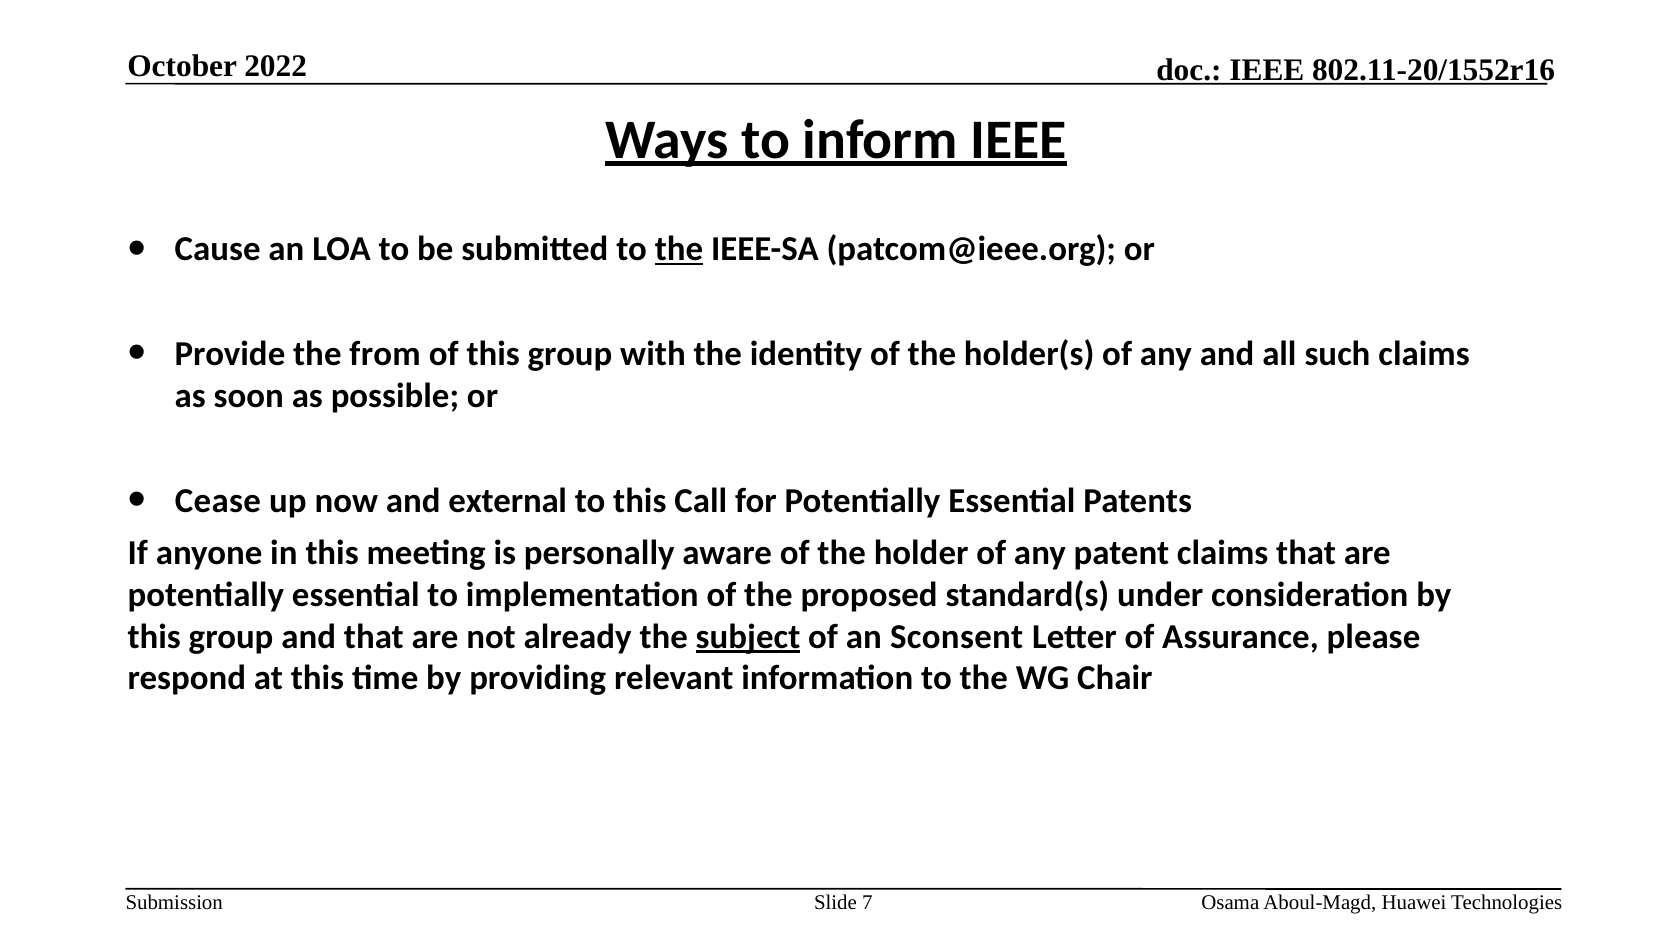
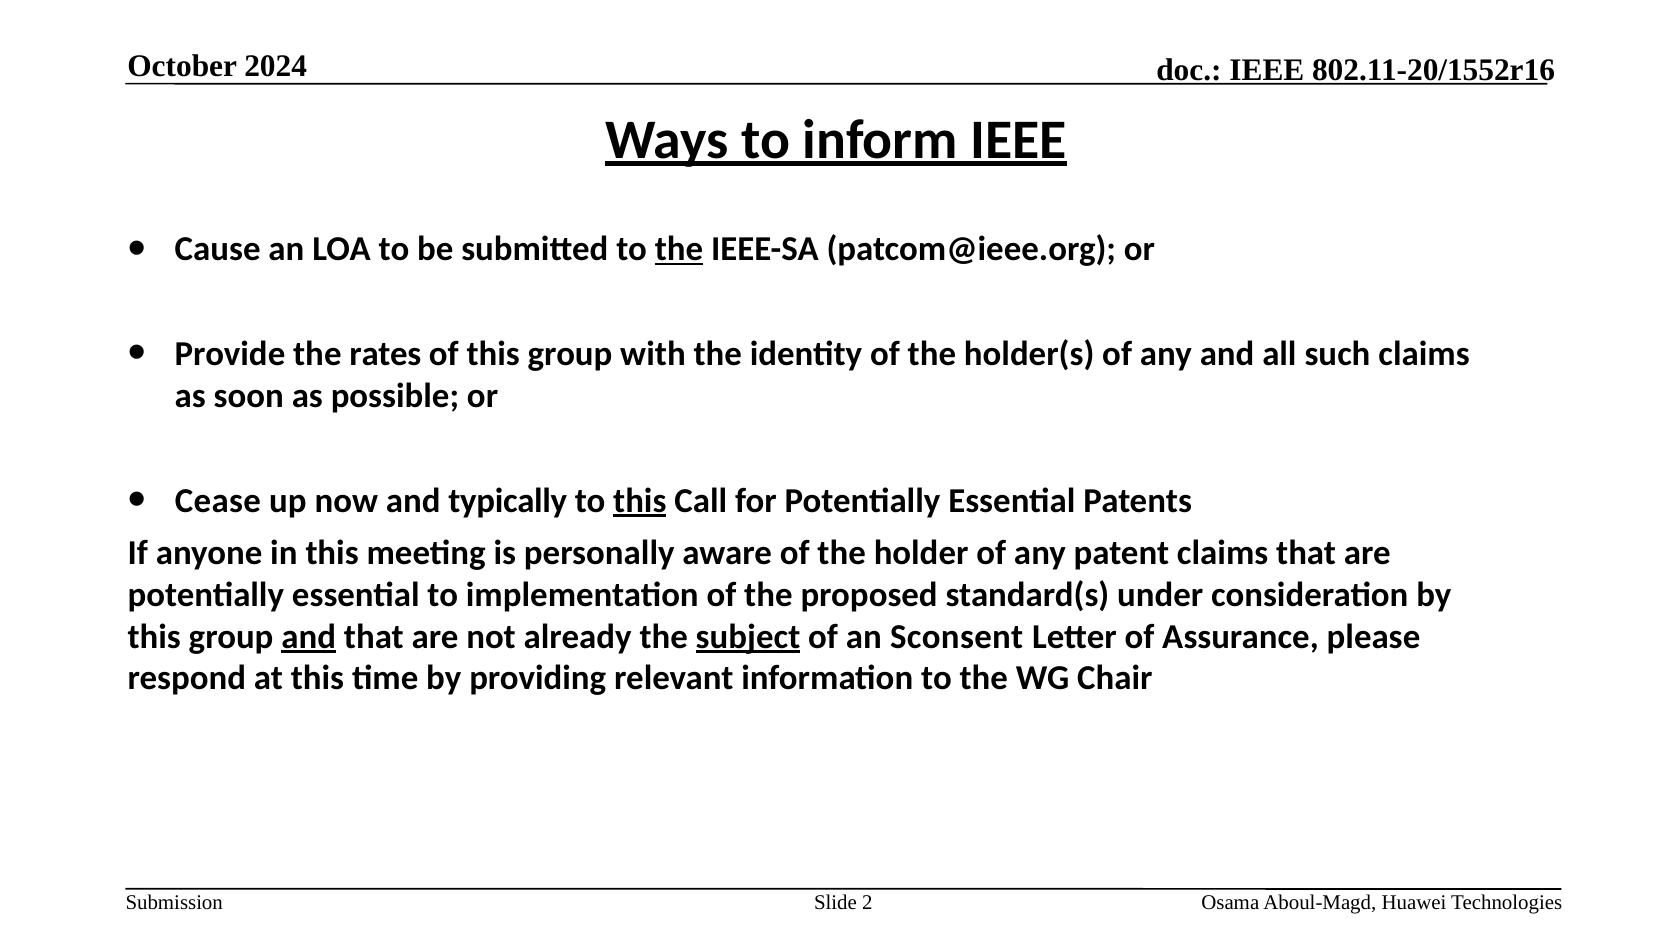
2022: 2022 -> 2024
from: from -> rates
external: external -> typically
this at (640, 501) underline: none -> present
and at (309, 637) underline: none -> present
7: 7 -> 2
